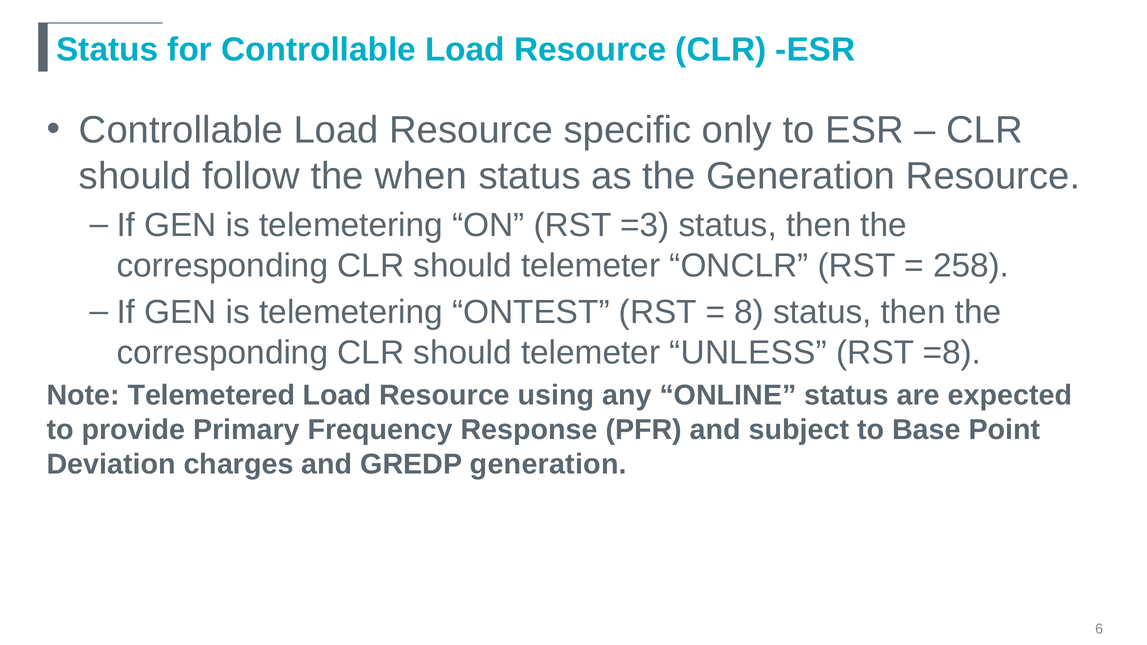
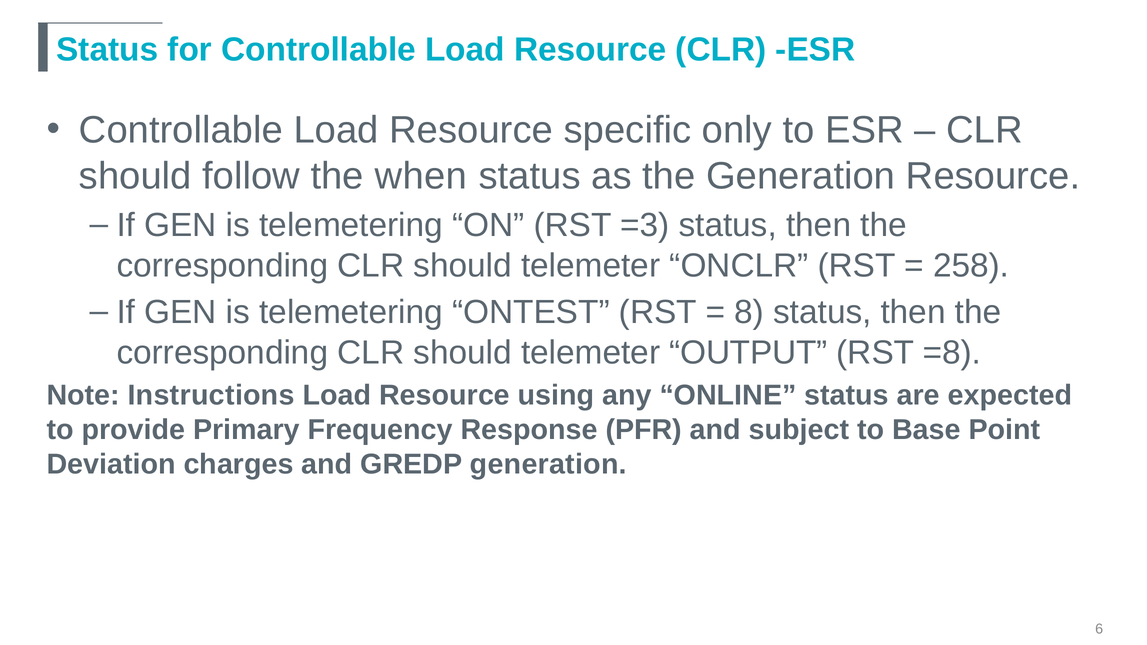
UNLESS: UNLESS -> OUTPUT
Telemetered: Telemetered -> Instructions
